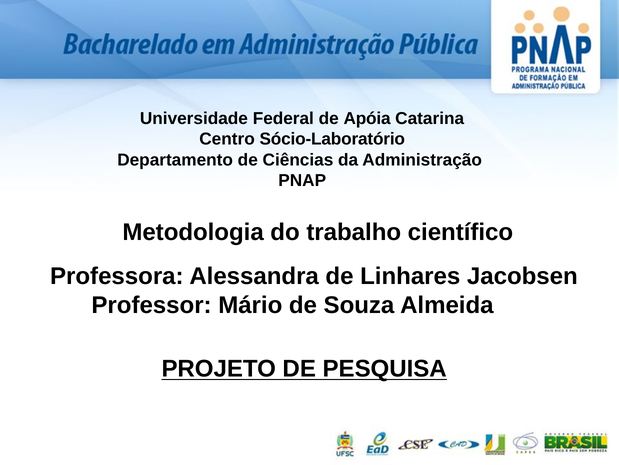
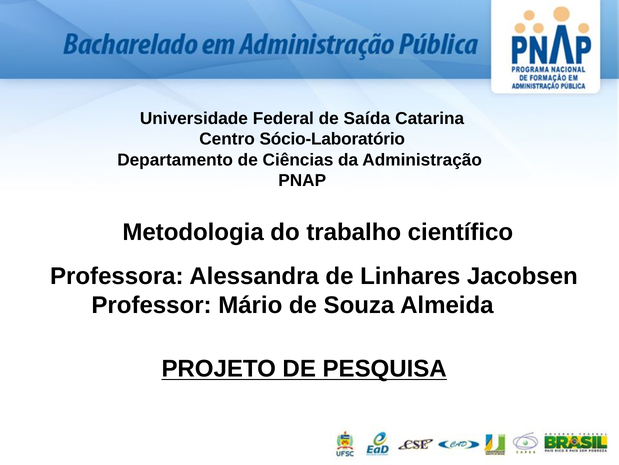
Apóia: Apóia -> Saída
